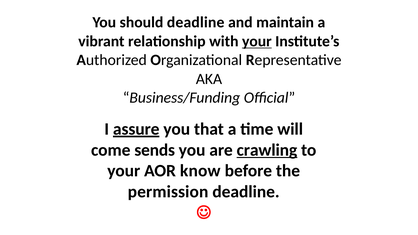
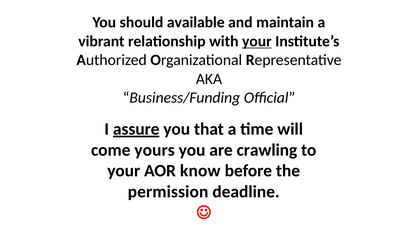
should deadline: deadline -> available
sends: sends -> yours
crawling underline: present -> none
